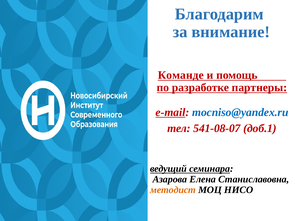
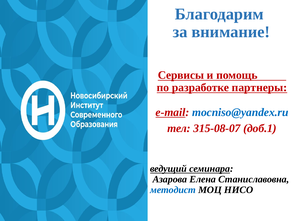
Команде: Команде -> Сервисы
541-08-07: 541-08-07 -> 315-08-07
методист colour: orange -> blue
